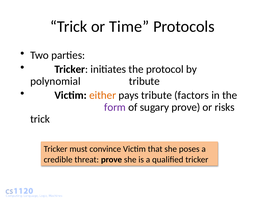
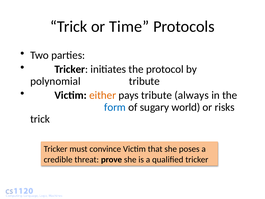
factors: factors -> always
form colour: purple -> blue
sugary prove: prove -> world
